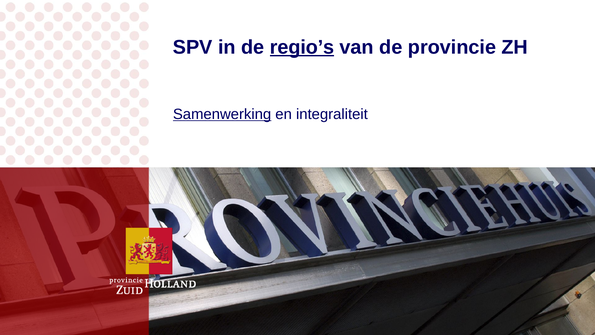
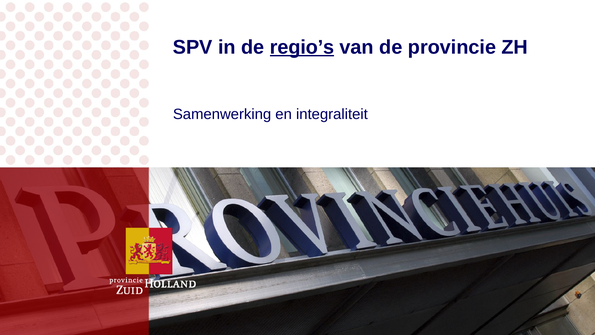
Samenwerking underline: present -> none
